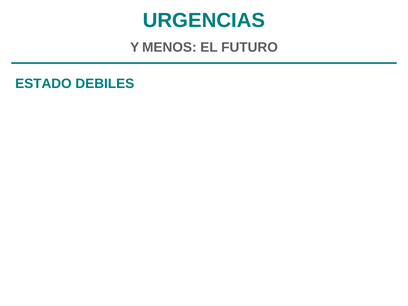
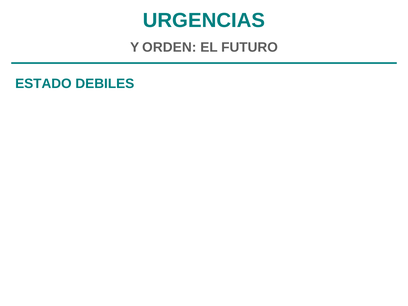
MENOS: MENOS -> ORDEN
